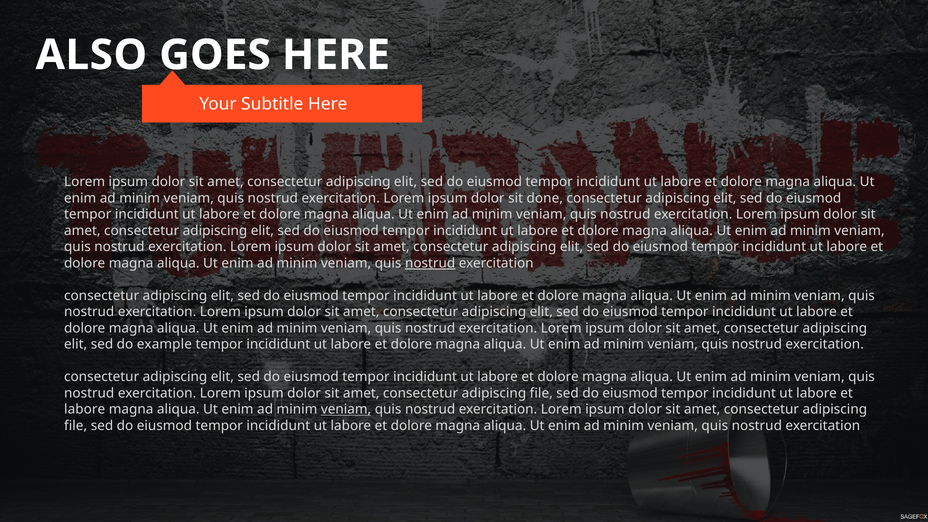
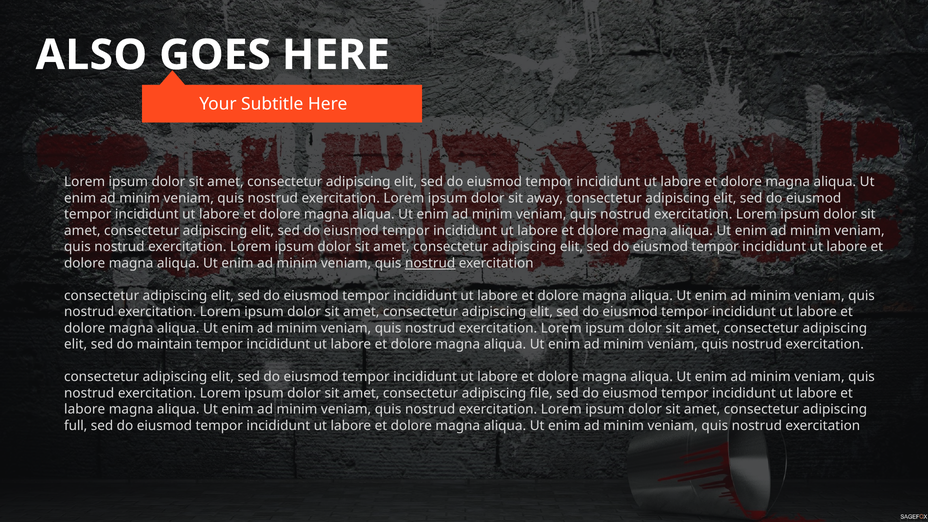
done: done -> away
example: example -> maintain
veniam at (346, 409) underline: present -> none
file at (76, 426): file -> full
